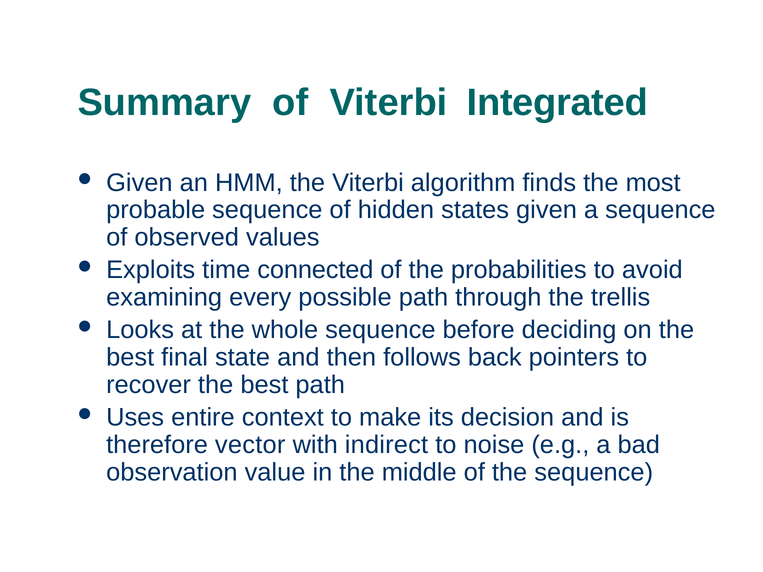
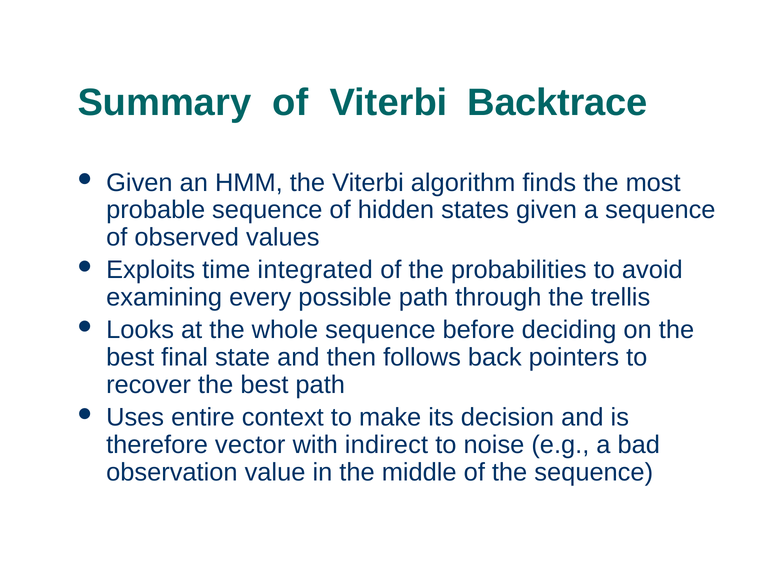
Integrated: Integrated -> Backtrace
connected: connected -> integrated
